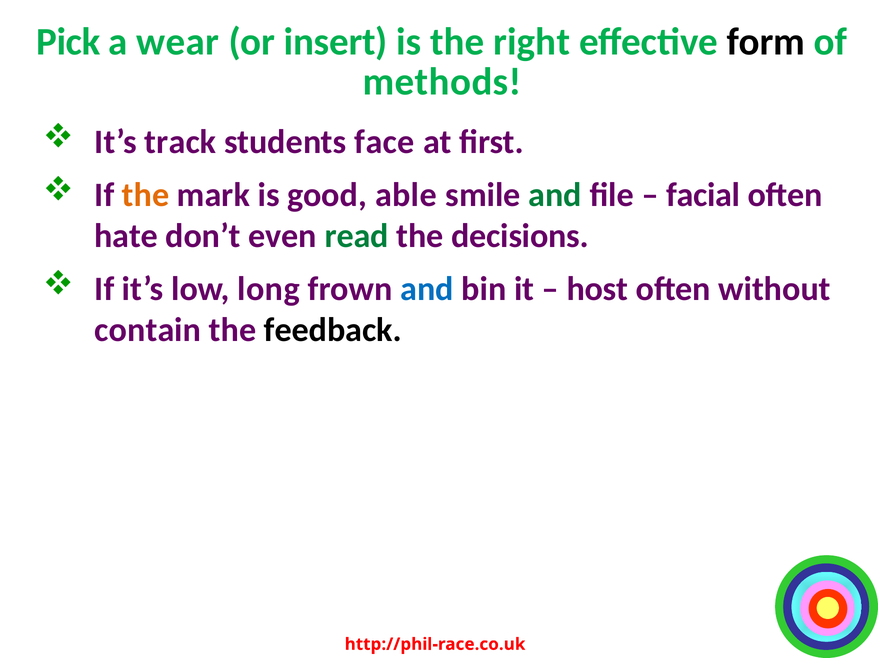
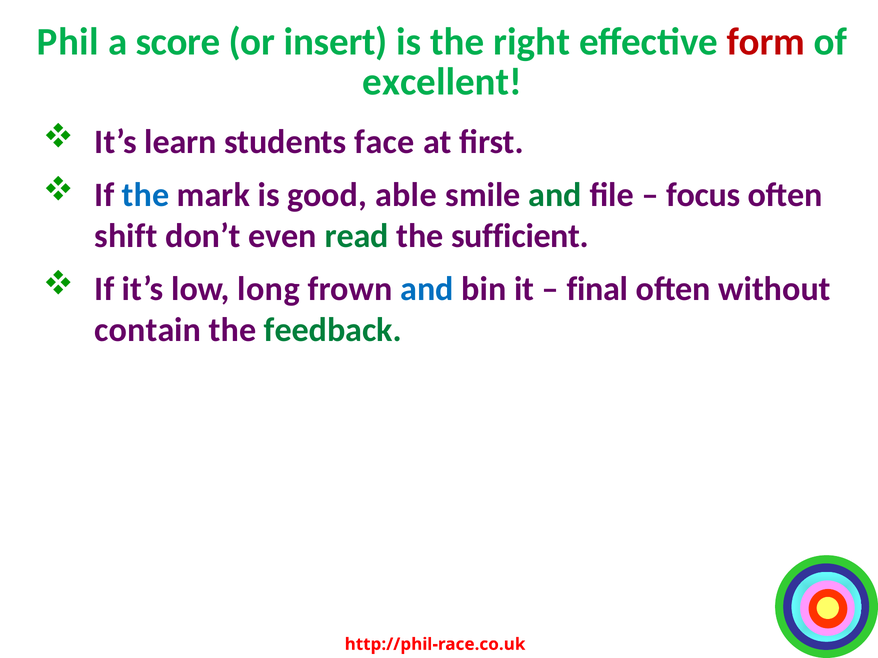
Pick: Pick -> Phil
wear: wear -> score
form colour: black -> red
methods: methods -> excellent
track: track -> learn
the at (146, 195) colour: orange -> blue
facial: facial -> focus
hate: hate -> shift
decisions: decisions -> sufficient
host: host -> final
feedback colour: black -> green
